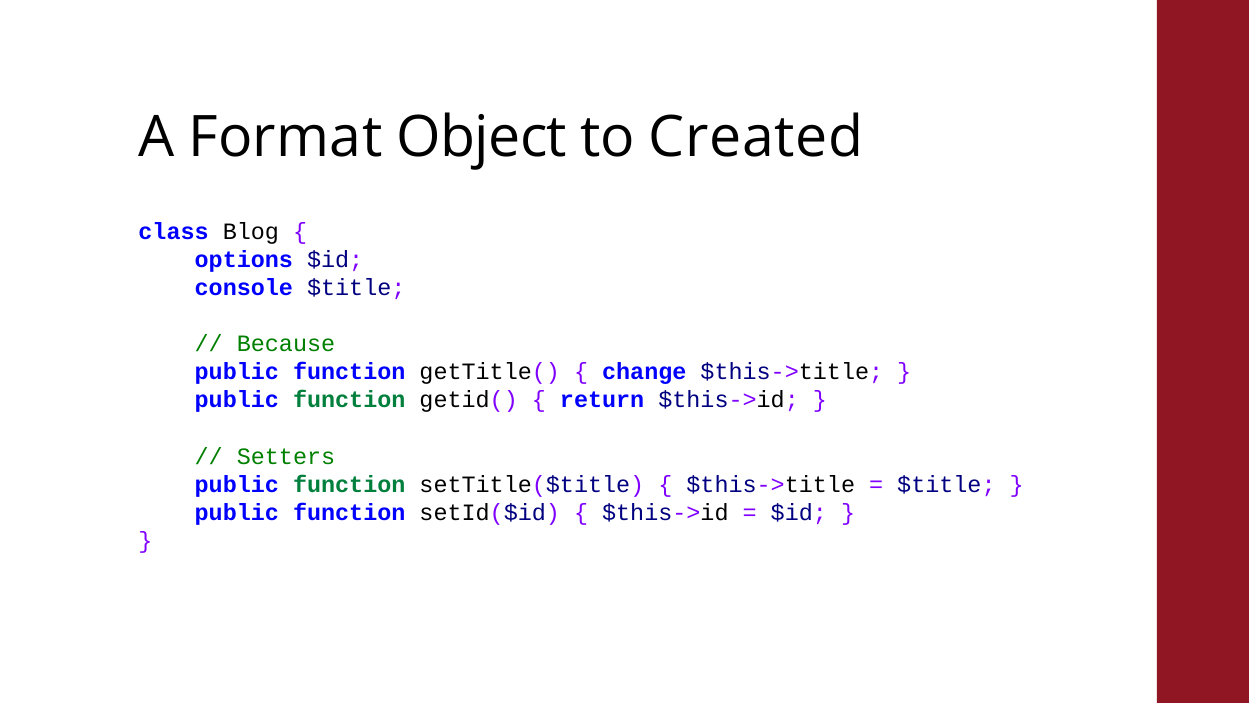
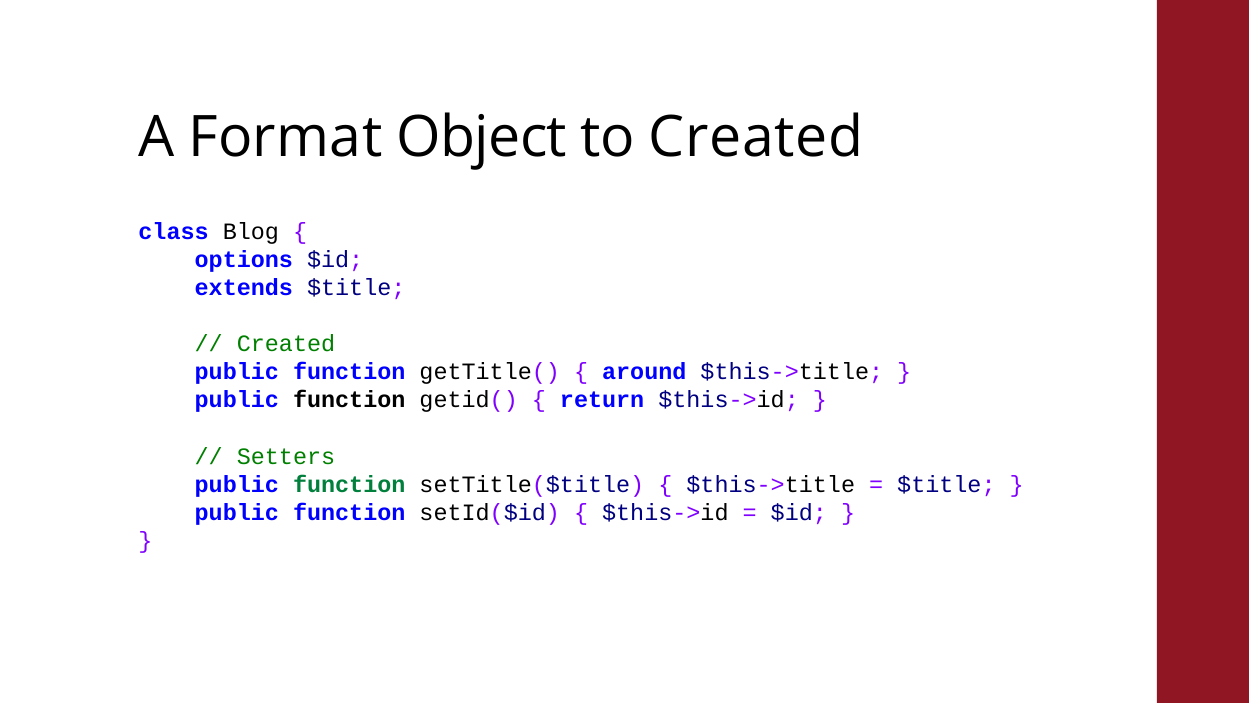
console: console -> extends
Because at (286, 344): Because -> Created
change: change -> around
function at (349, 400) colour: green -> black
